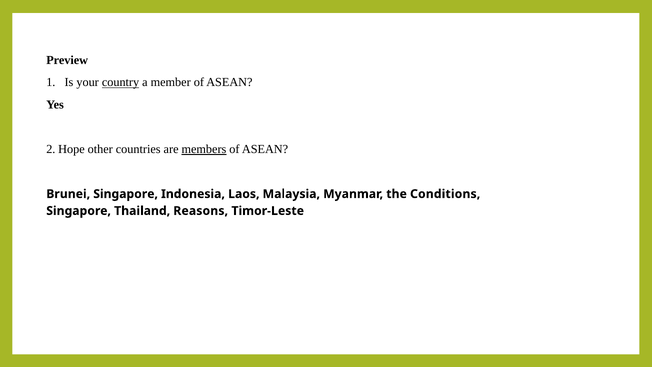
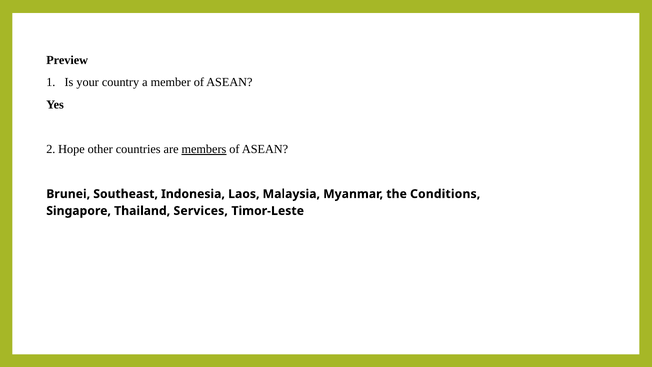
country underline: present -> none
Brunei Singapore: Singapore -> Southeast
Reasons: Reasons -> Services
